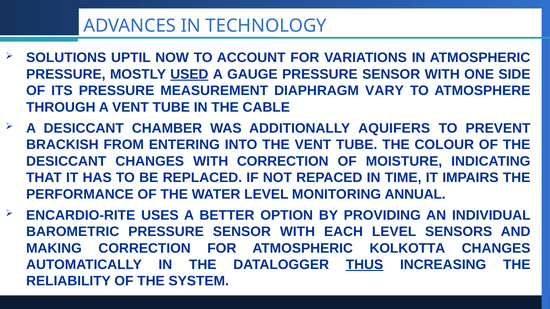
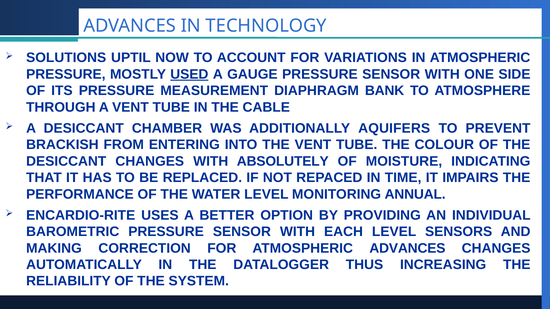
VARY: VARY -> BANK
WITH CORRECTION: CORRECTION -> ABSOLUTELY
ATMOSPHERIC KOLKOTTA: KOLKOTTA -> ADVANCES
THUS underline: present -> none
